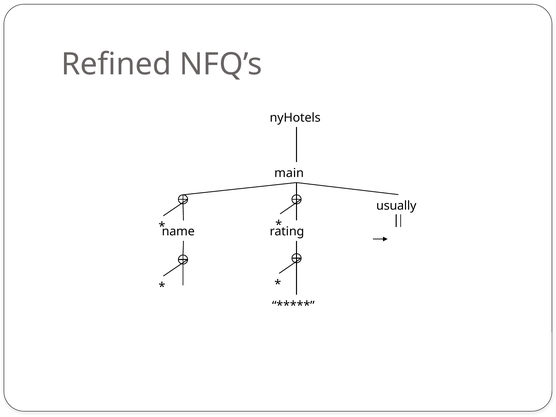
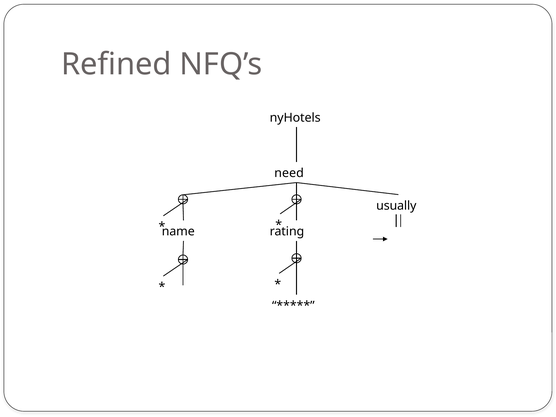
main: main -> need
